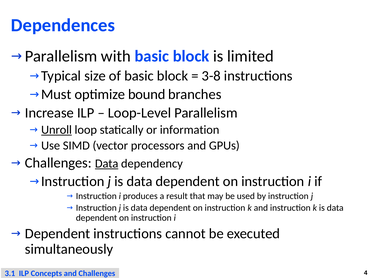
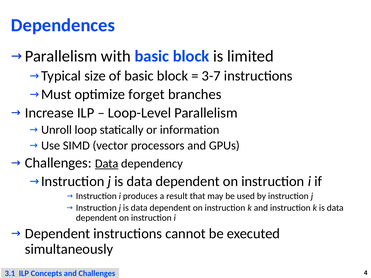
3-8: 3-8 -> 3-7
bound: bound -> forget
Unroll underline: present -> none
